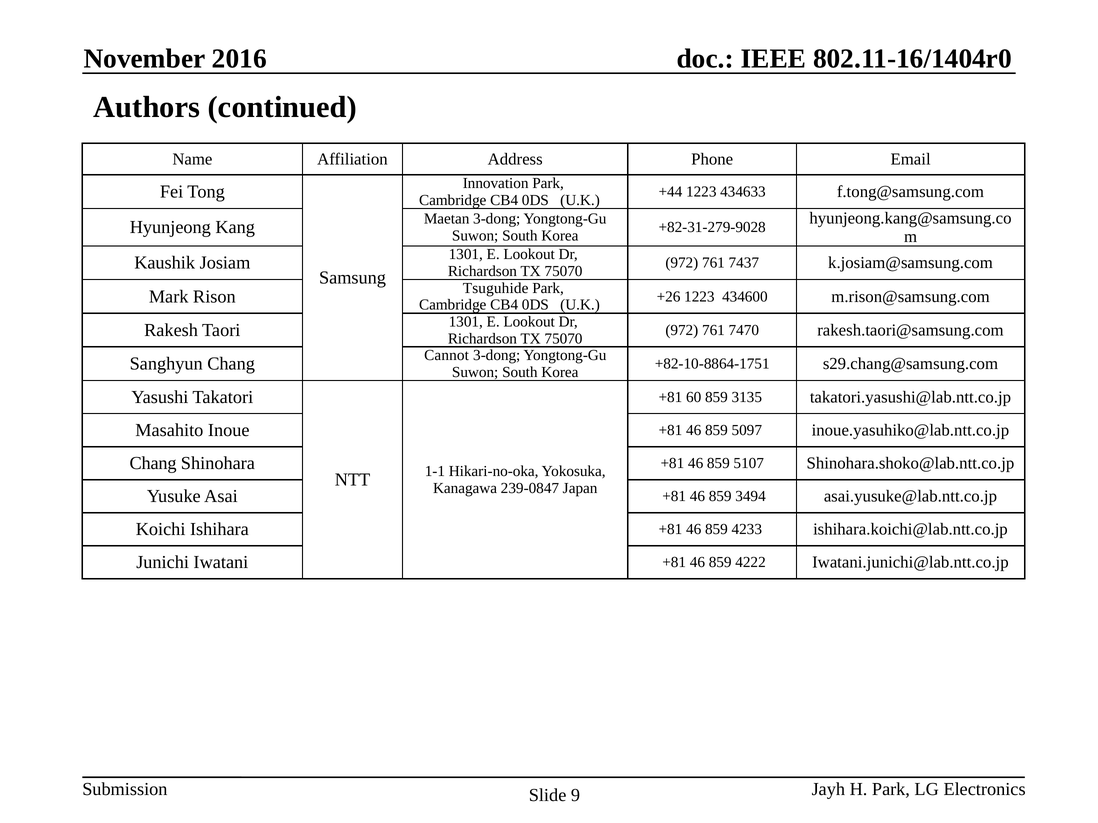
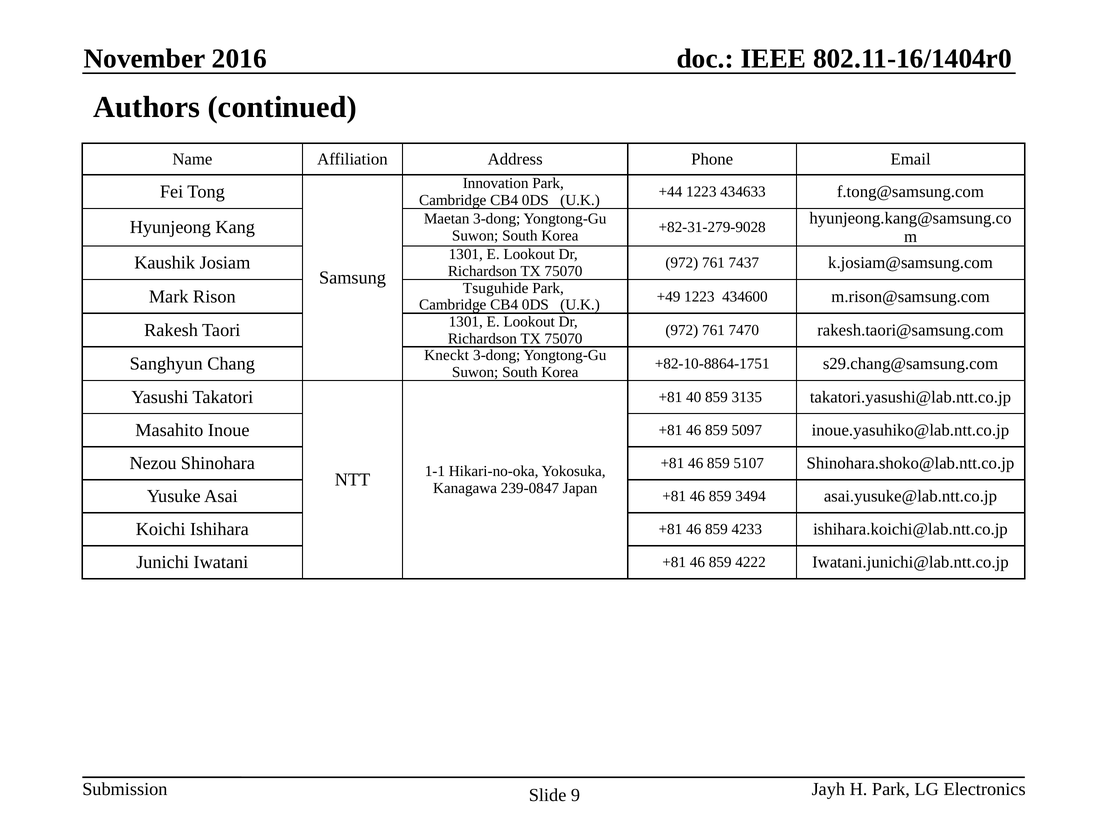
+26: +26 -> +49
Cannot: Cannot -> Kneckt
60: 60 -> 40
Chang at (153, 464): Chang -> Nezou
